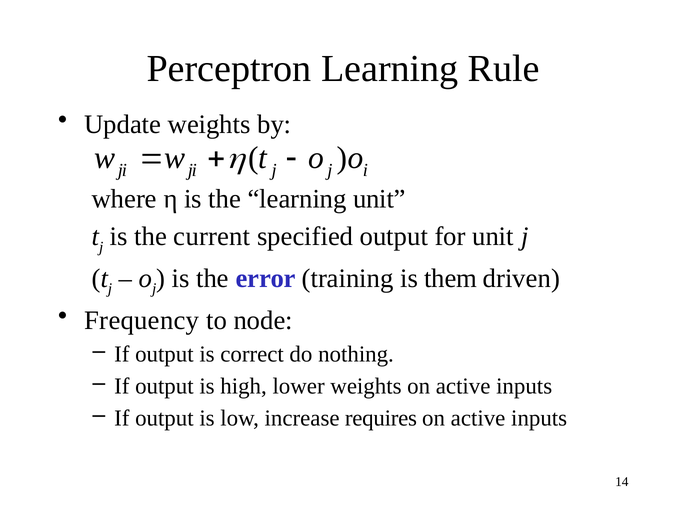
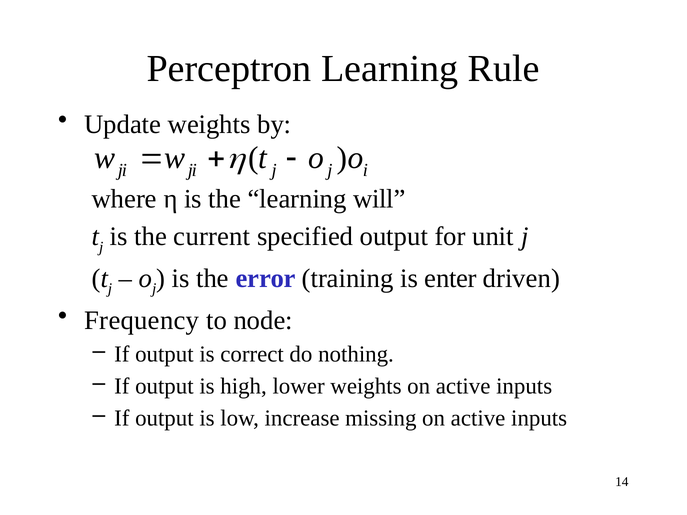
learning unit: unit -> will
them: them -> enter
requires: requires -> missing
